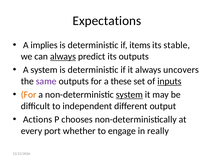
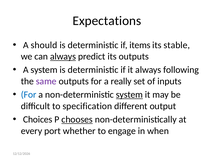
implies: implies -> should
uncovers: uncovers -> following
these: these -> really
inputs underline: present -> none
For at (29, 94) colour: orange -> blue
independent: independent -> specification
Actions: Actions -> Choices
chooses underline: none -> present
really: really -> when
